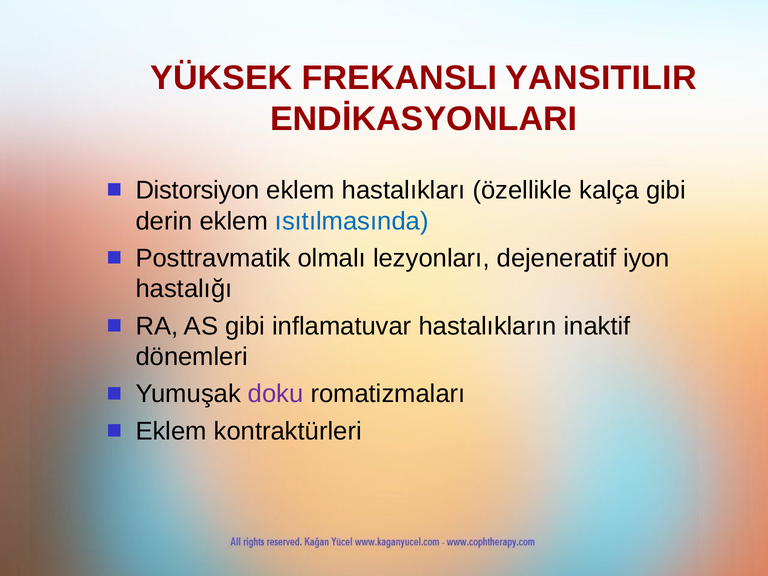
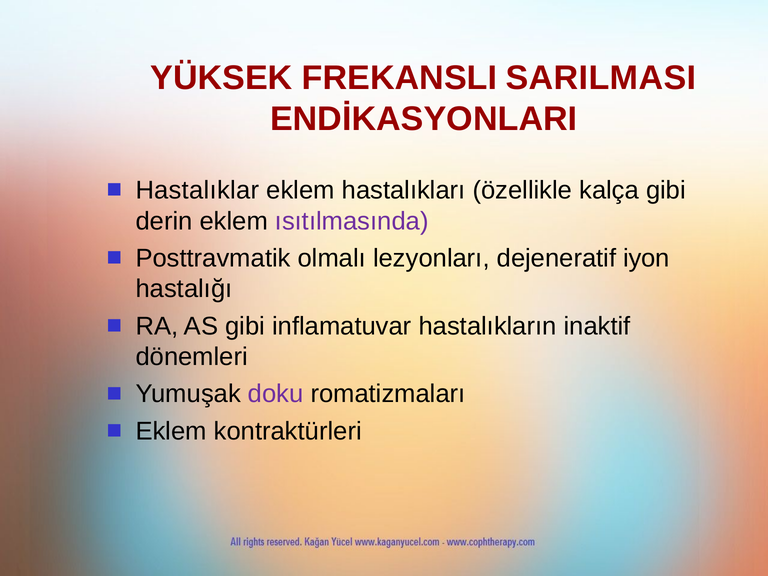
YANSITILIR: YANSITILIR -> SARILMASI
Distorsiyon: Distorsiyon -> Hastalıklar
ısıtılmasında colour: blue -> purple
